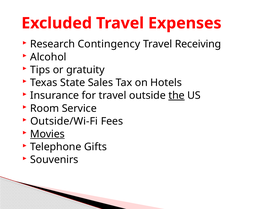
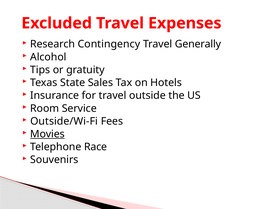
Receiving: Receiving -> Generally
the underline: present -> none
Gifts: Gifts -> Race
